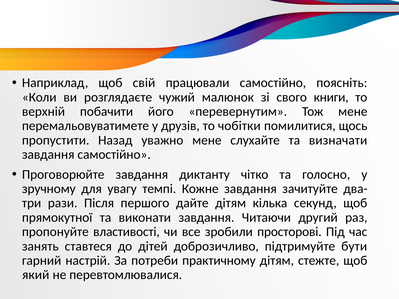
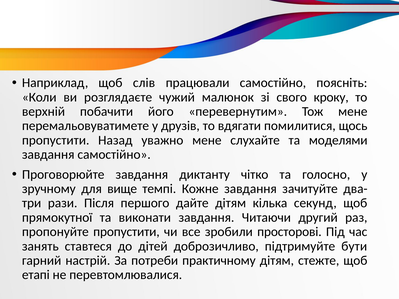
свій: свій -> слів
книги: книги -> кроку
чобітки: чобітки -> вдягати
визначати: визначати -> моделями
увагу: увагу -> вище
пропонуйте властивості: властивості -> пропустити
який: який -> етапі
